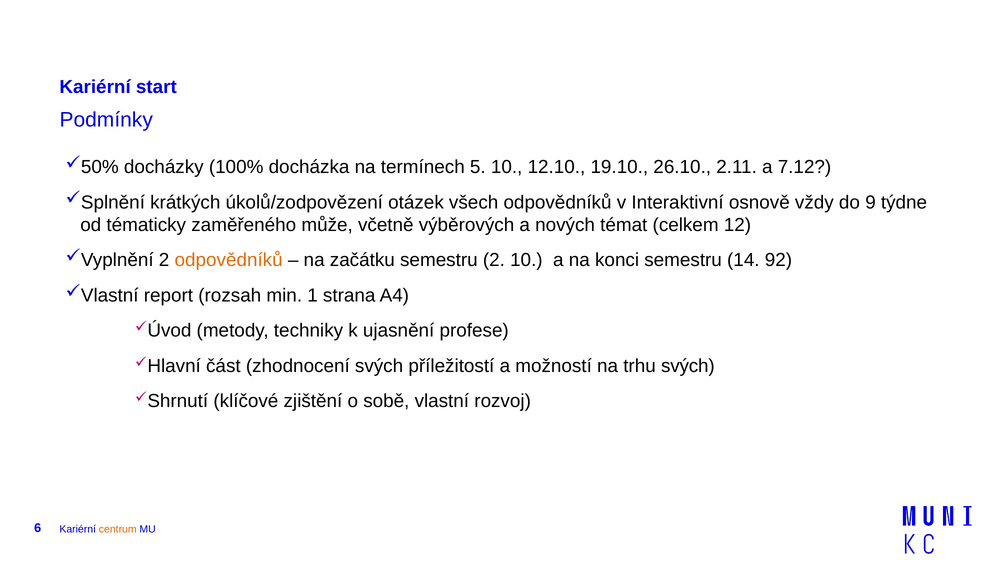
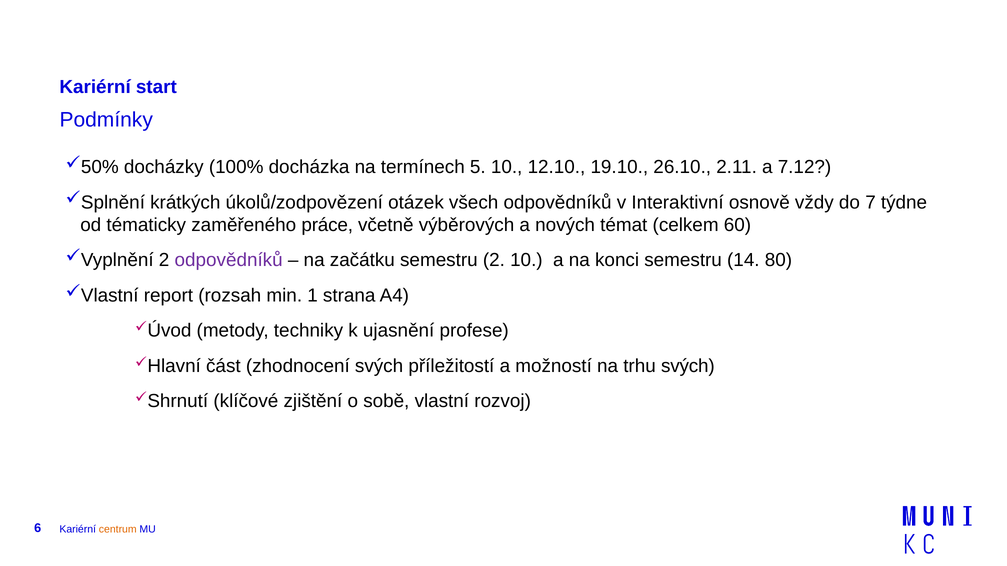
9: 9 -> 7
může: může -> práce
12: 12 -> 60
odpovědníků at (229, 260) colour: orange -> purple
92: 92 -> 80
